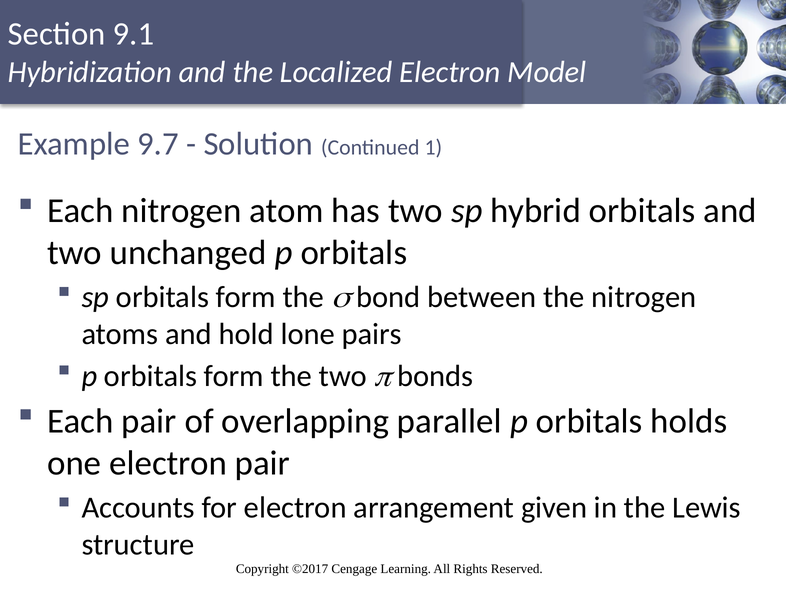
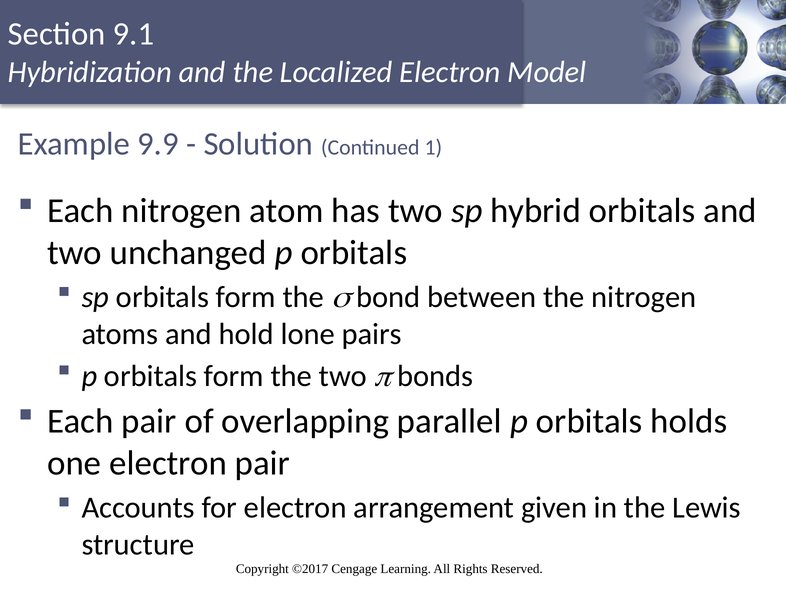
9.7: 9.7 -> 9.9
